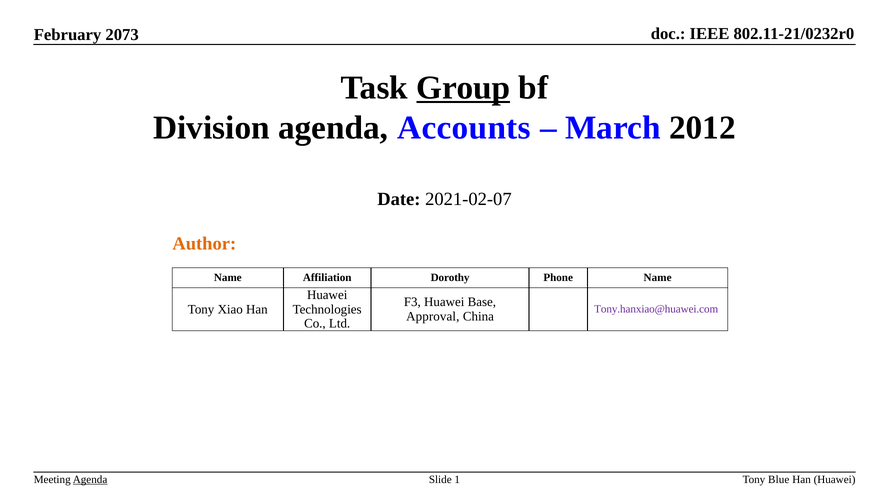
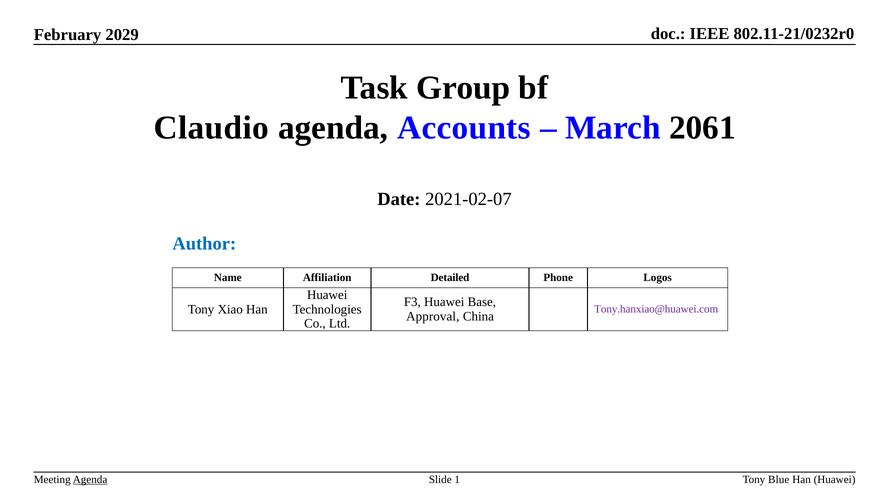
2073: 2073 -> 2029
Group underline: present -> none
Division: Division -> Claudio
2012: 2012 -> 2061
Author colour: orange -> blue
Dorothy: Dorothy -> Detailed
Phone Name: Name -> Logos
